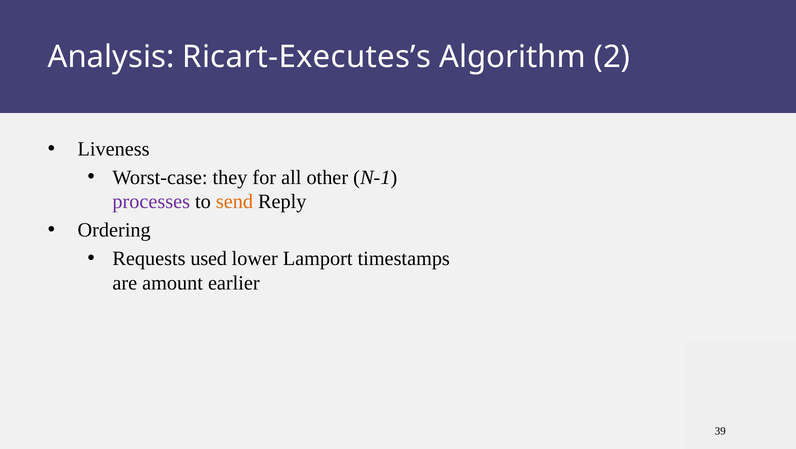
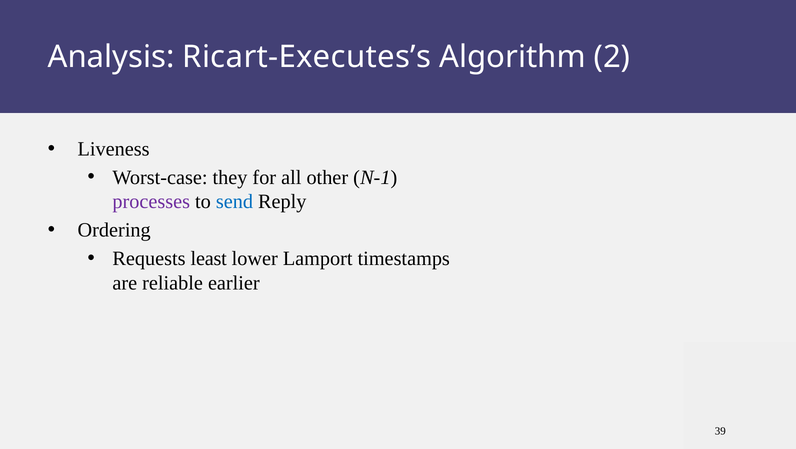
send colour: orange -> blue
used: used -> least
amount: amount -> reliable
